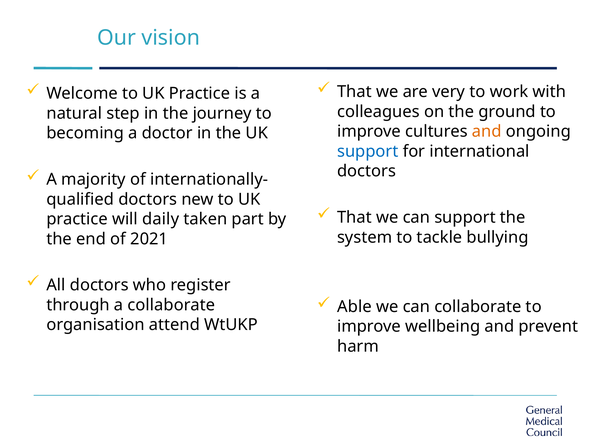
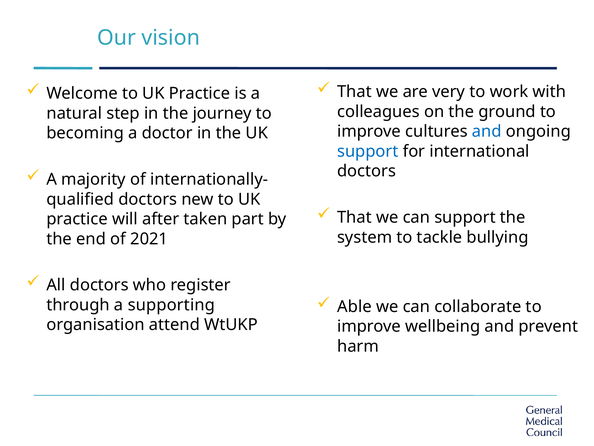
and at (487, 131) colour: orange -> blue
daily: daily -> after
a collaborate: collaborate -> supporting
